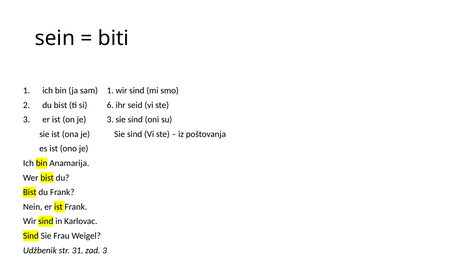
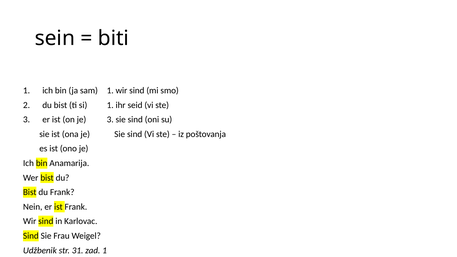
si 6: 6 -> 1
zad 3: 3 -> 1
